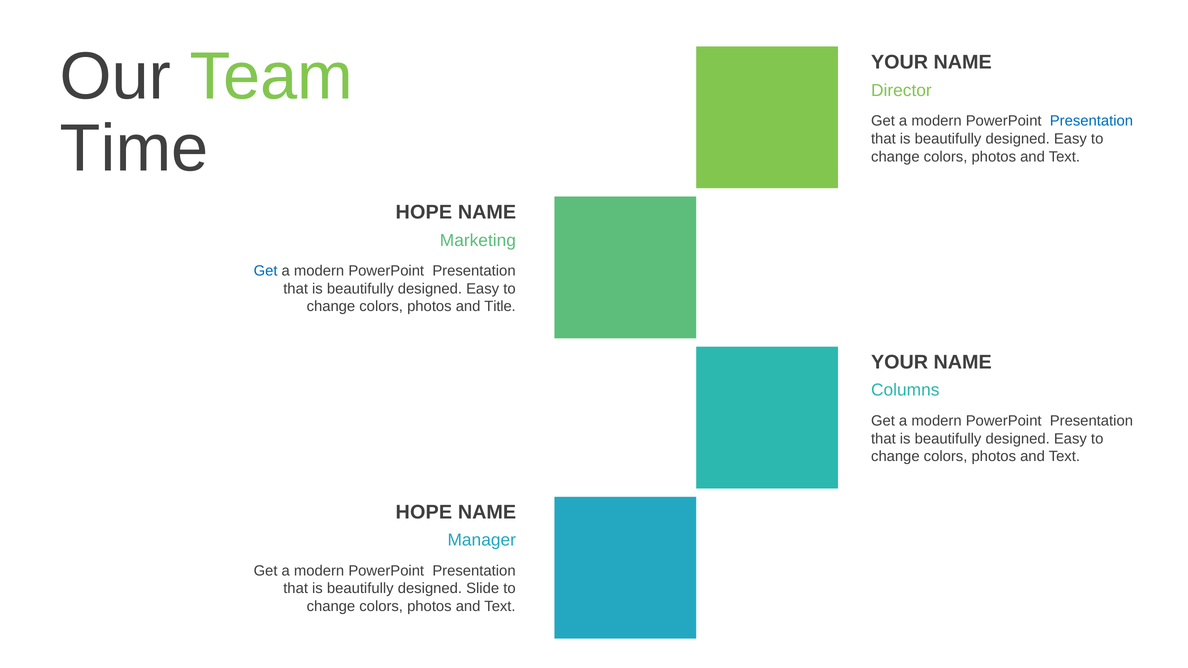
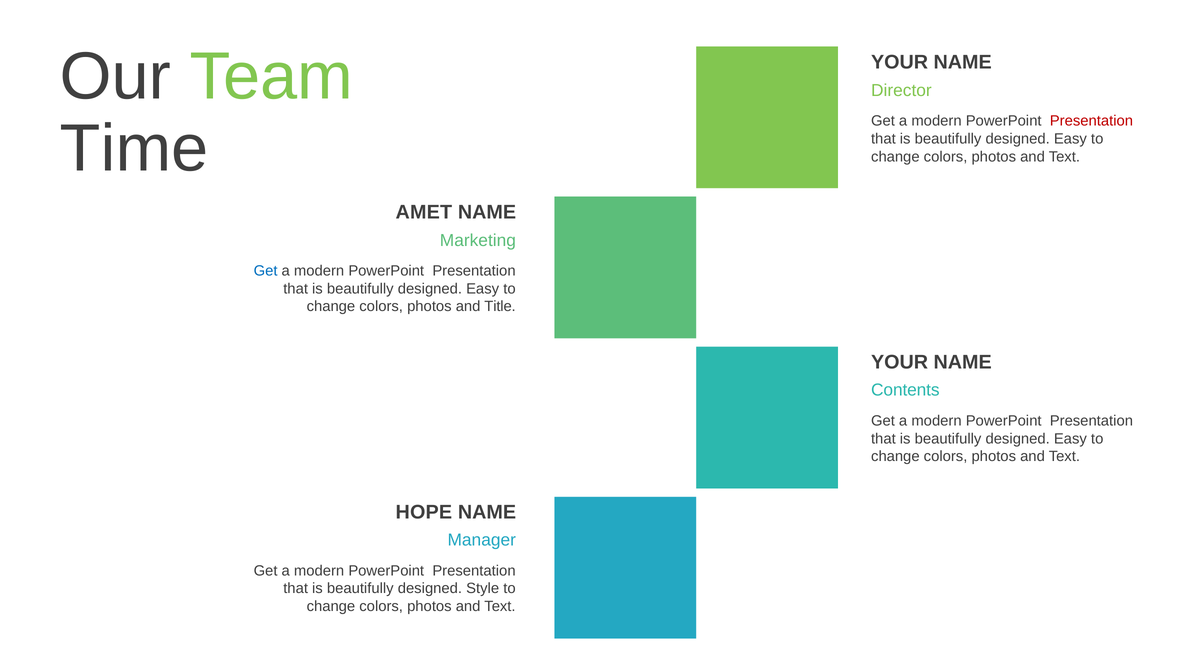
Presentation at (1091, 121) colour: blue -> red
HOPE at (424, 212): HOPE -> AMET
Columns: Columns -> Contents
Slide: Slide -> Style
